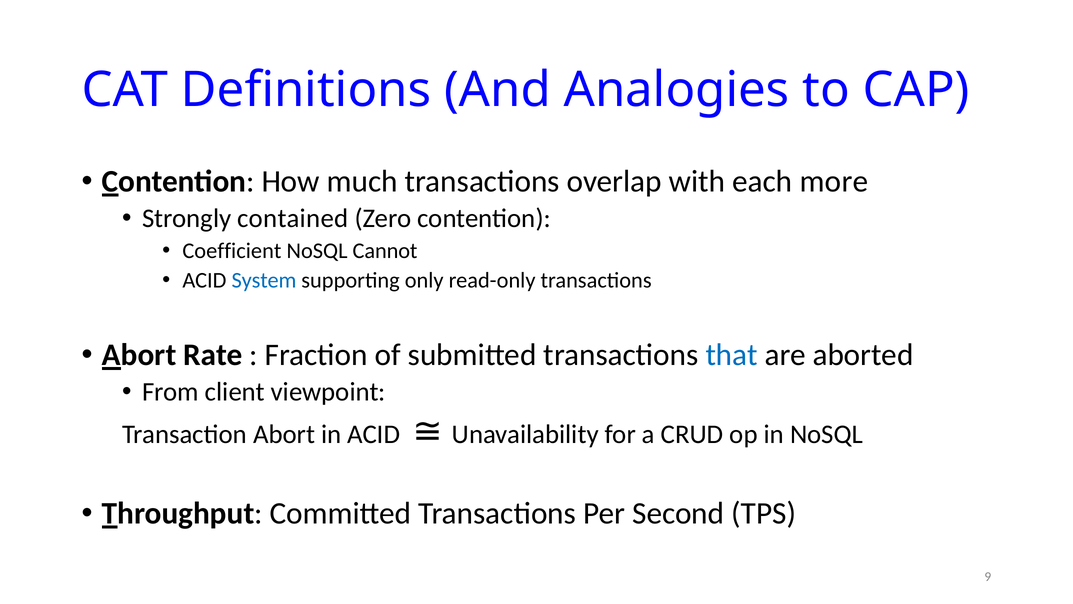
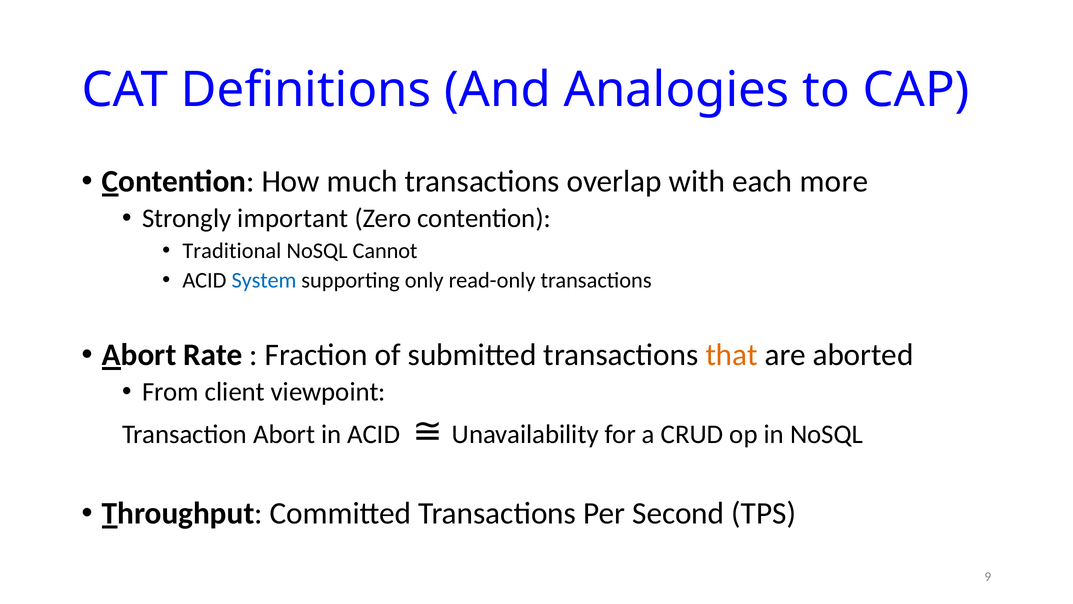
contained: contained -> important
Coefficient: Coefficient -> Traditional
that colour: blue -> orange
